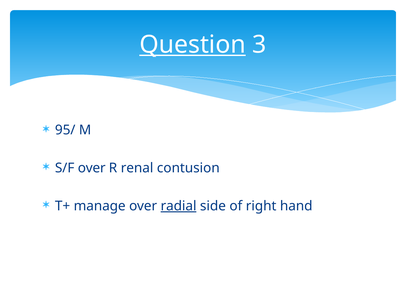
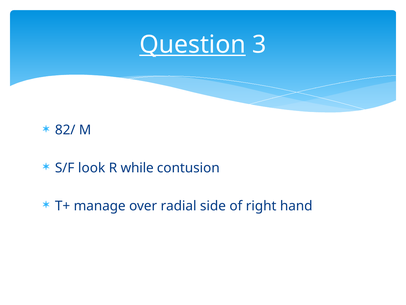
95/: 95/ -> 82/
S/F over: over -> look
renal: renal -> while
radial underline: present -> none
